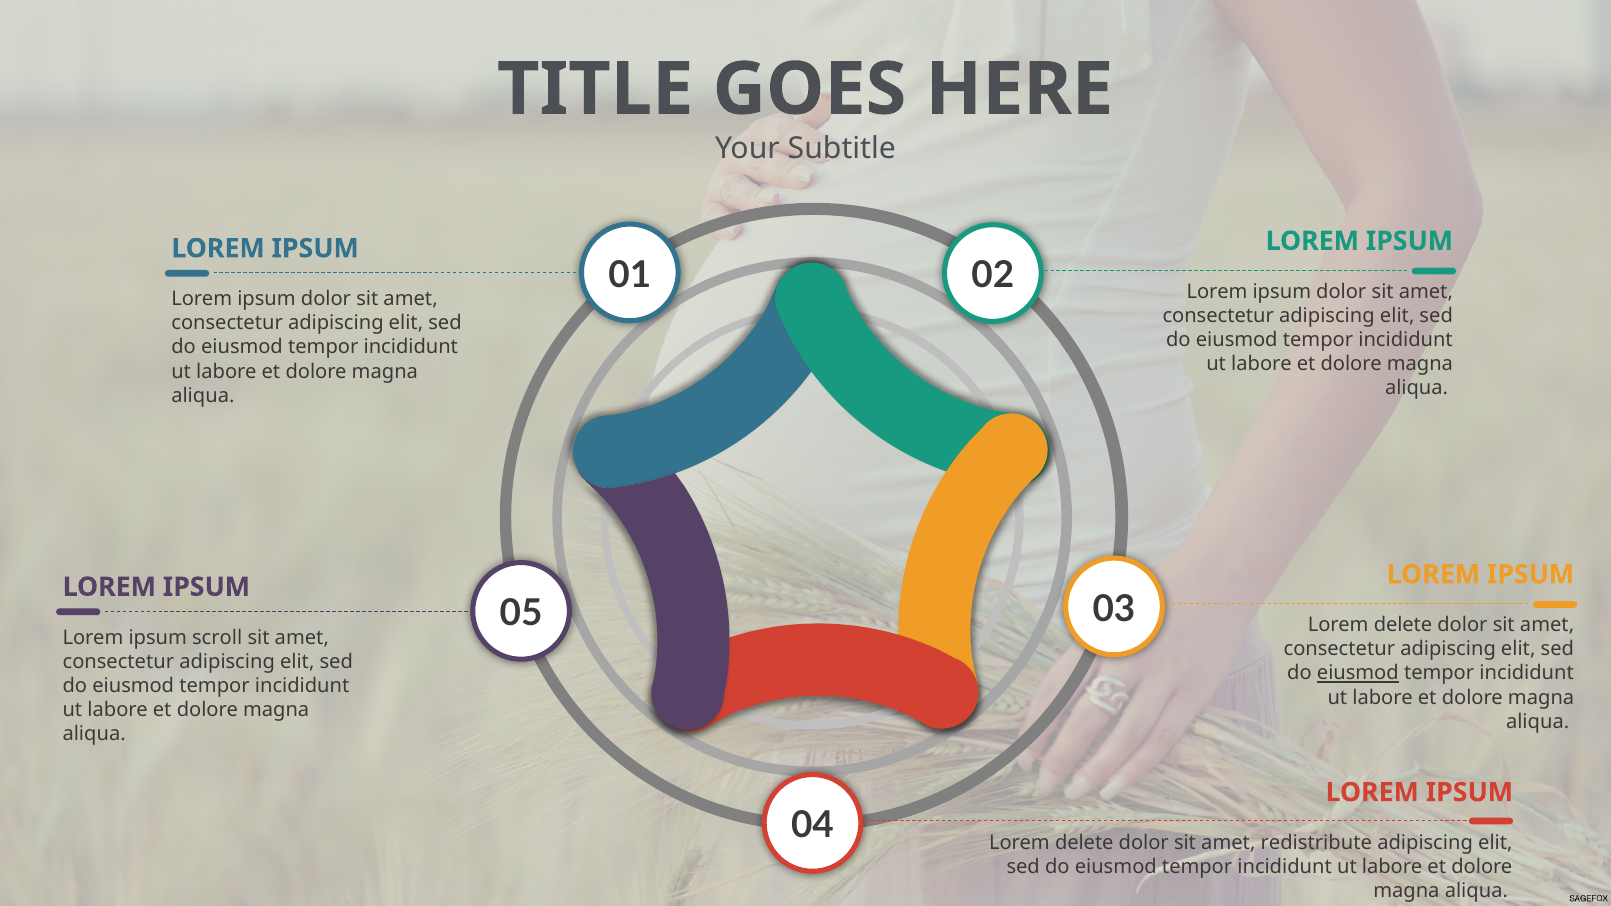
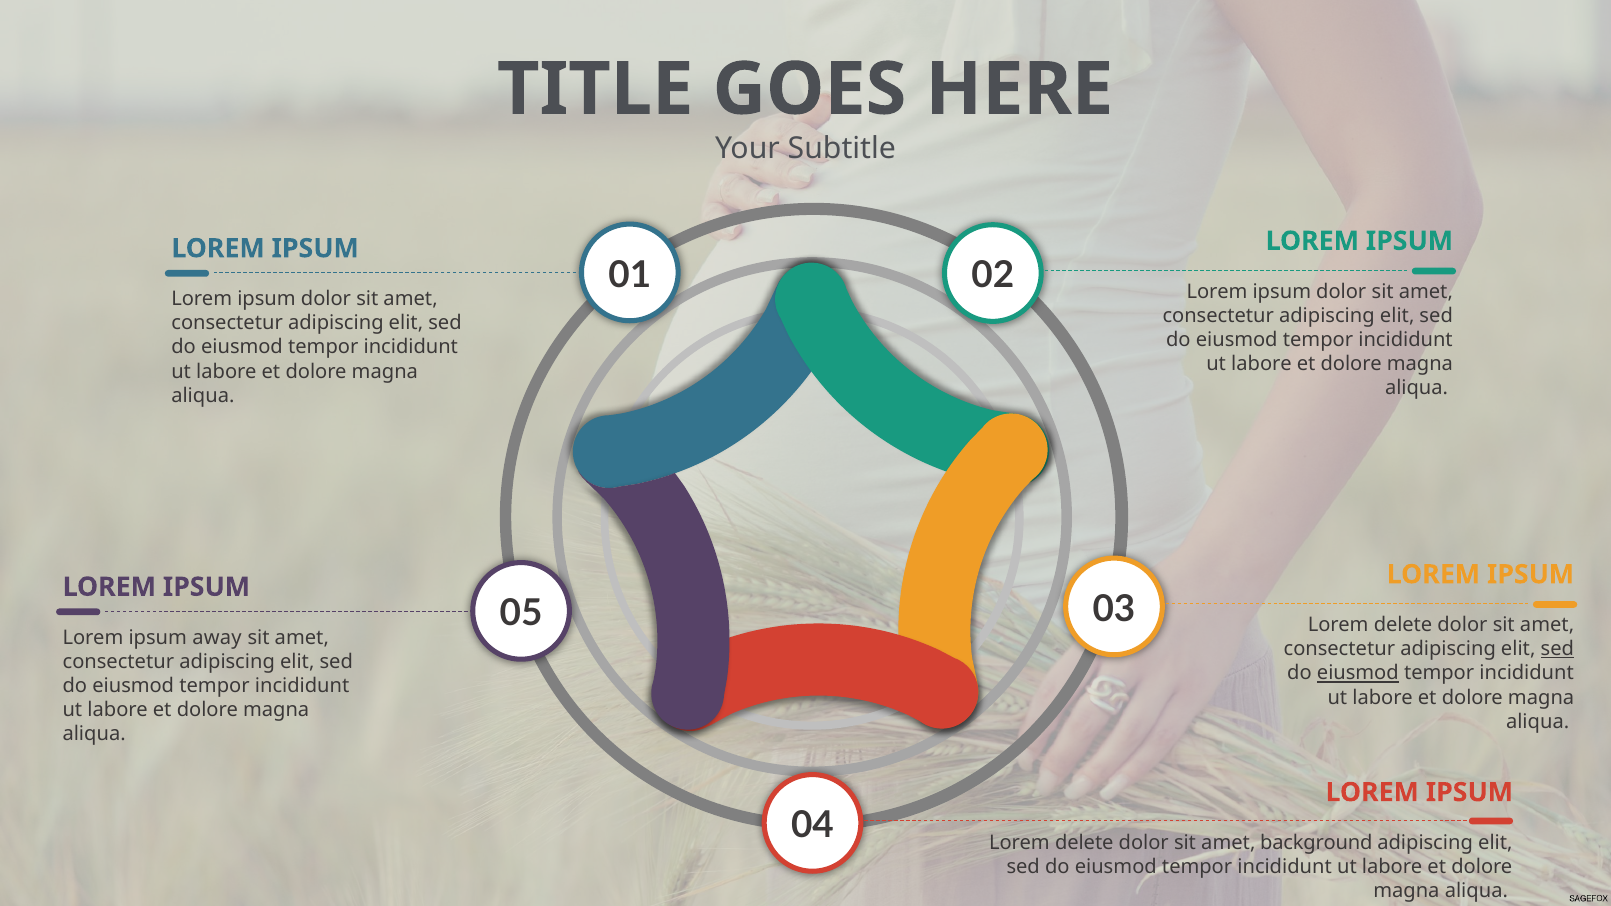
scroll: scroll -> away
sed at (1557, 649) underline: none -> present
redistribute: redistribute -> background
